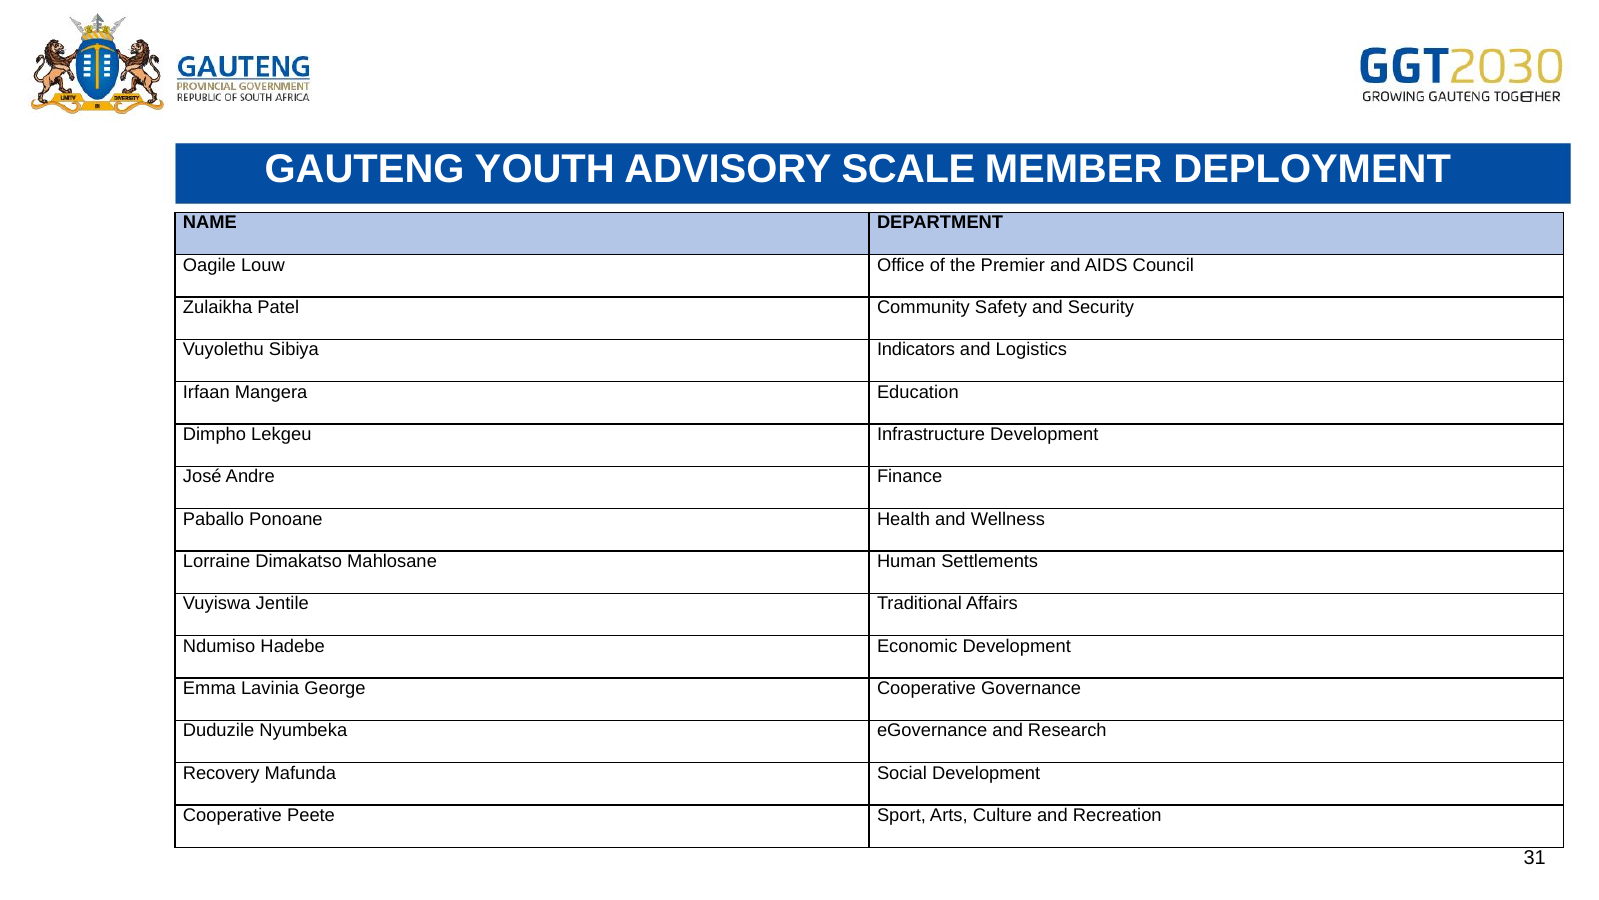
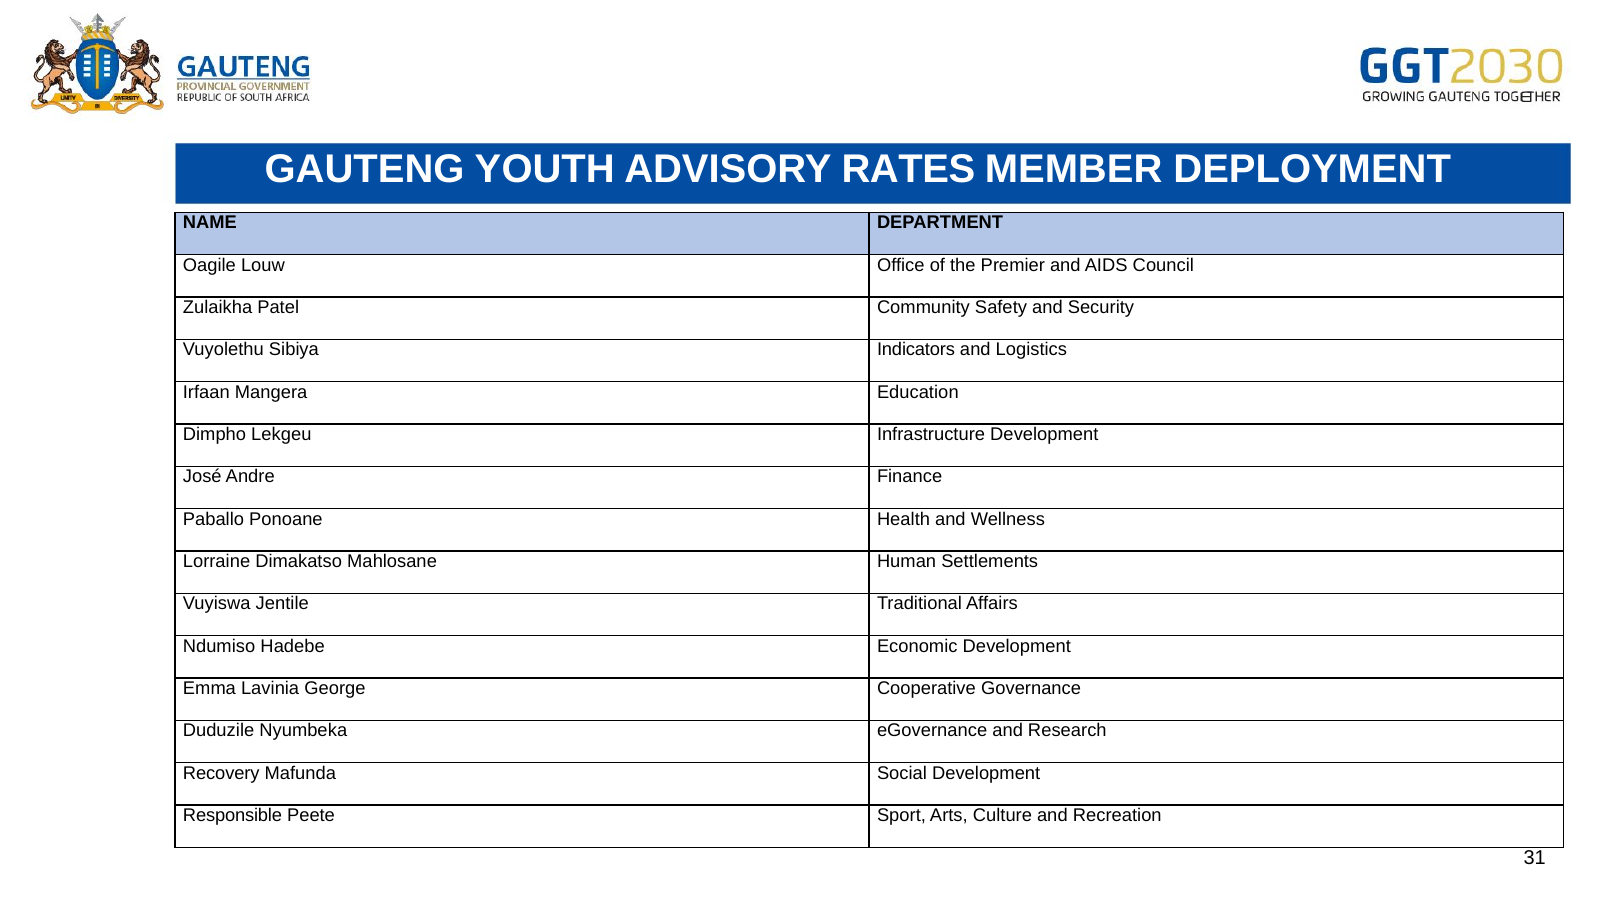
SCALE: SCALE -> RATES
Cooperative at (232, 815): Cooperative -> Responsible
